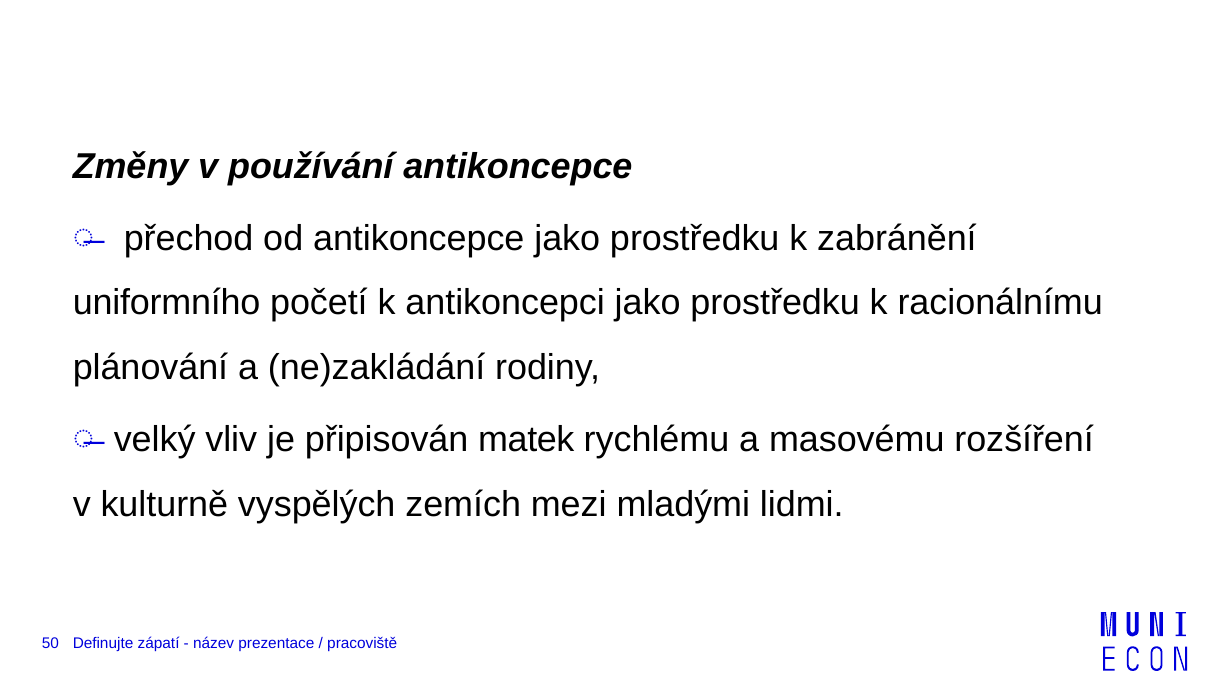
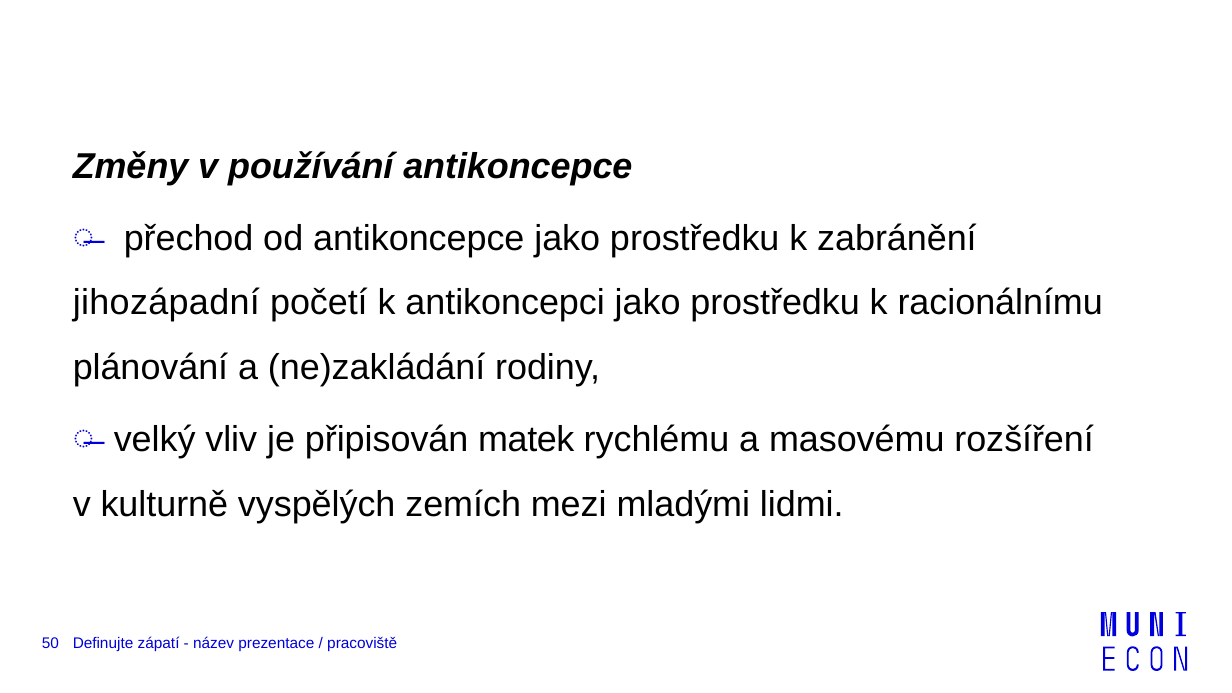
uniformního: uniformního -> jihozápadní
